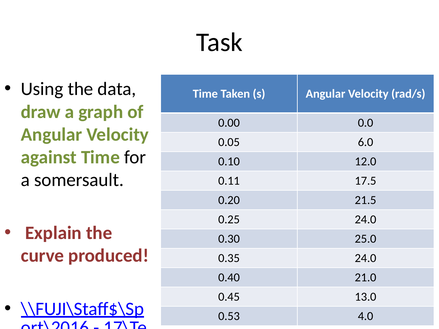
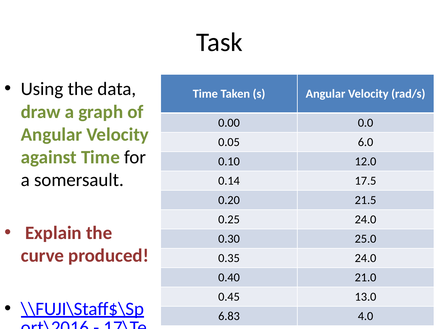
0.11: 0.11 -> 0.14
0.53: 0.53 -> 6.83
